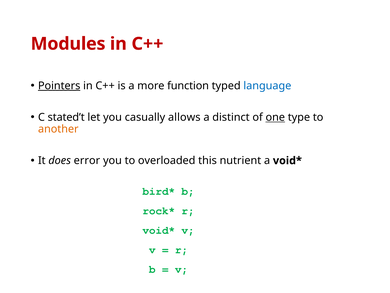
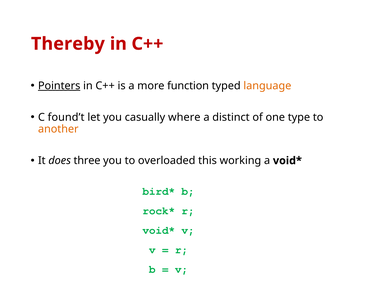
Modules: Modules -> Thereby
language colour: blue -> orange
stated’t: stated’t -> found’t
allows: allows -> where
one underline: present -> none
error: error -> three
nutrient: nutrient -> working
